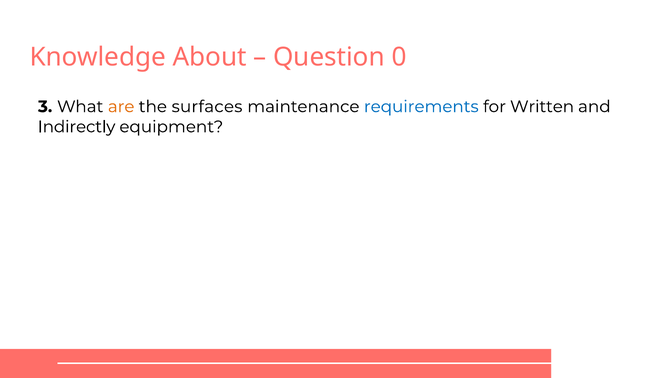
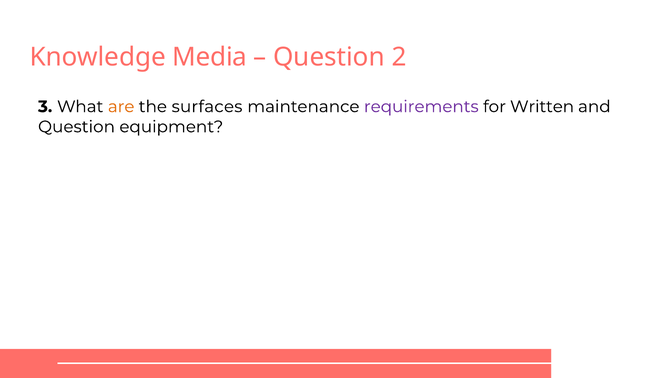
About: About -> Media
0: 0 -> 2
requirements colour: blue -> purple
Indirectly at (77, 127): Indirectly -> Question
